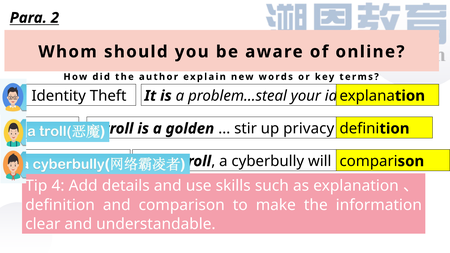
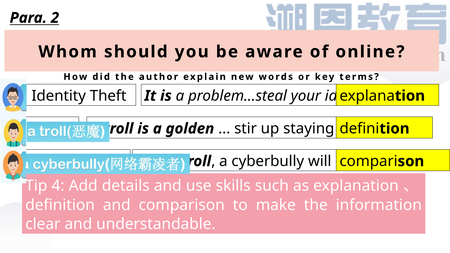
privacy: privacy -> staying
